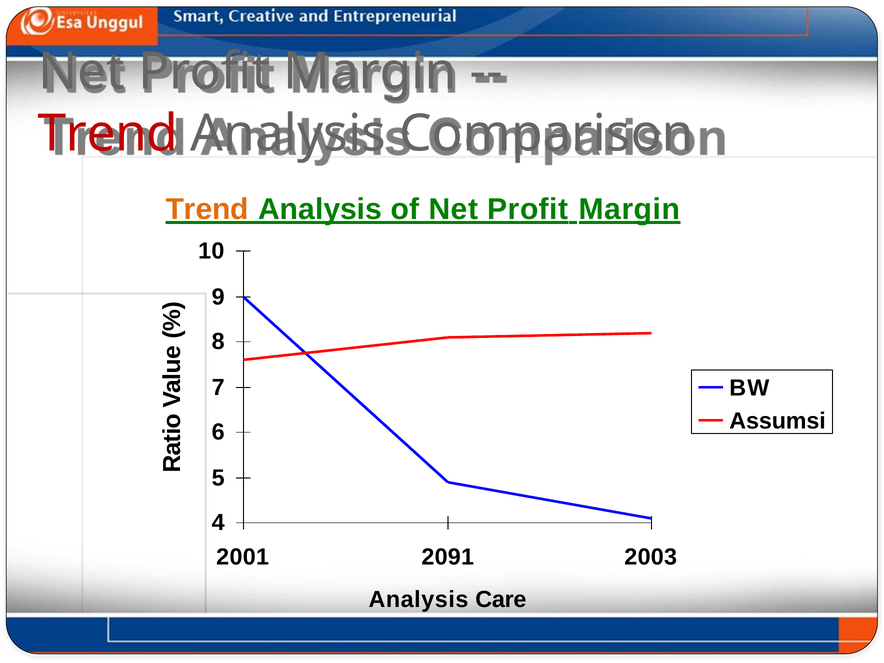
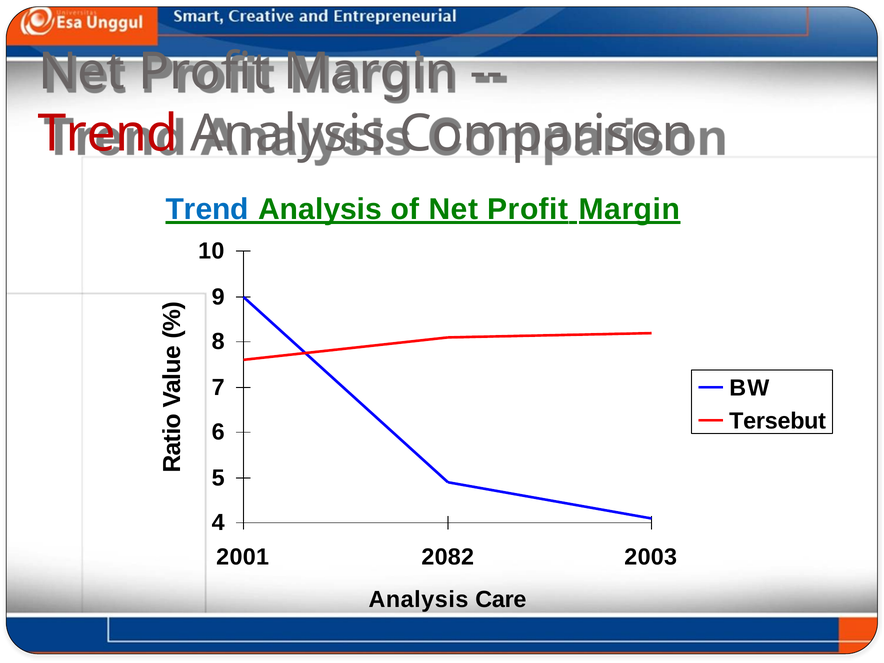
Trend at (207, 209) colour: orange -> blue
Assumsi: Assumsi -> Tersebut
2091: 2091 -> 2082
